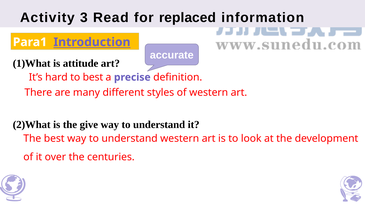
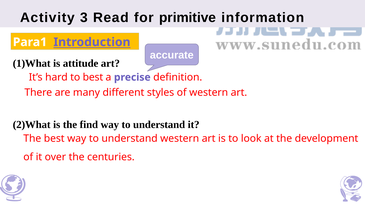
replaced: replaced -> primitive
give: give -> find
